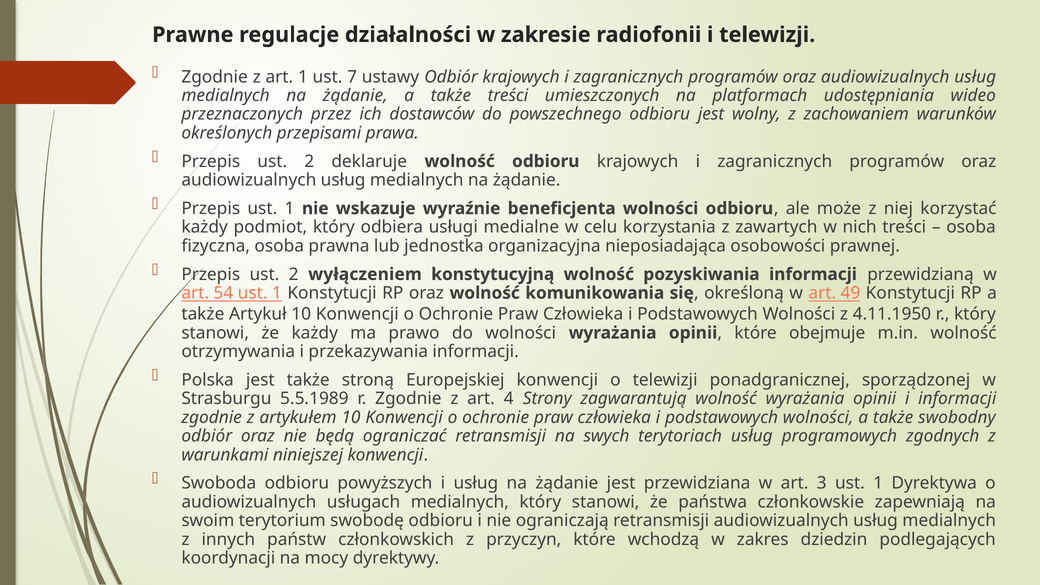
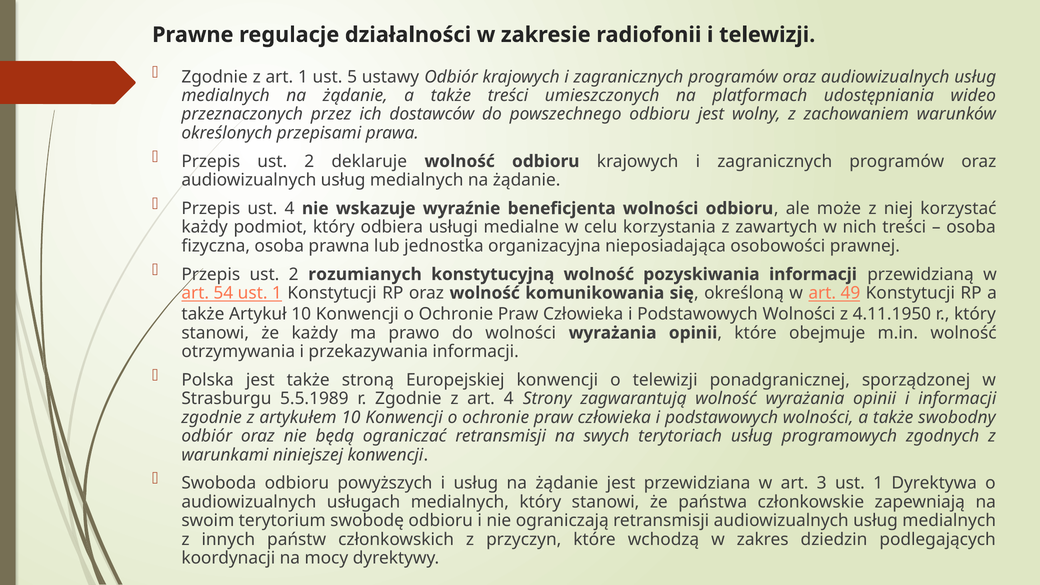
7: 7 -> 5
Przepis ust 1: 1 -> 4
wyłączeniem: wyłączeniem -> rozumianych
